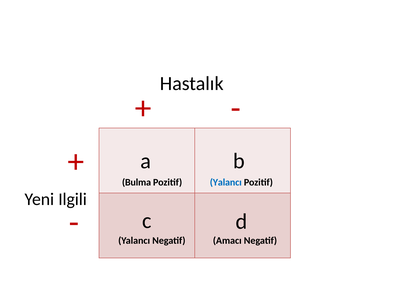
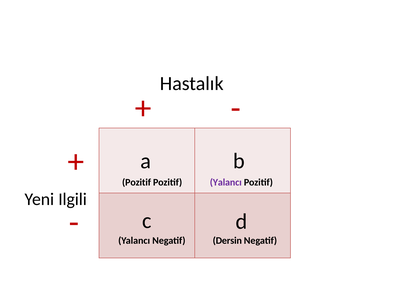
Yalancı at (226, 182) colour: blue -> purple
Bulma at (137, 182): Bulma -> Pozitif
Amacı: Amacı -> Dersin
